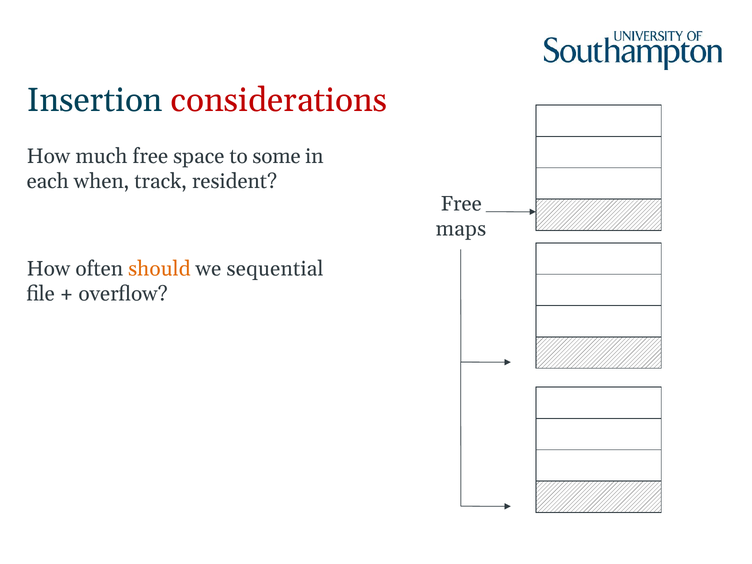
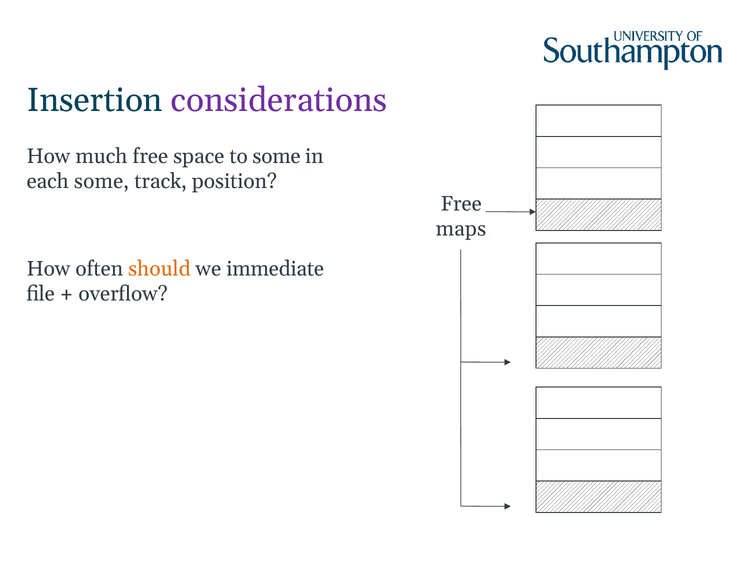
considerations colour: red -> purple
each when: when -> some
resident: resident -> position
sequential: sequential -> immediate
